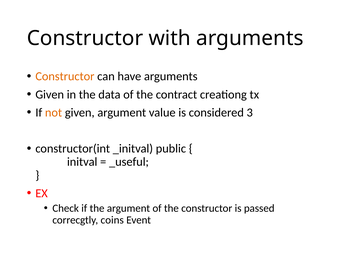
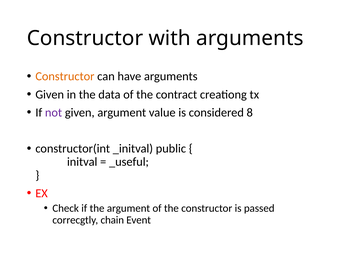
not colour: orange -> purple
3: 3 -> 8
coins: coins -> chain
